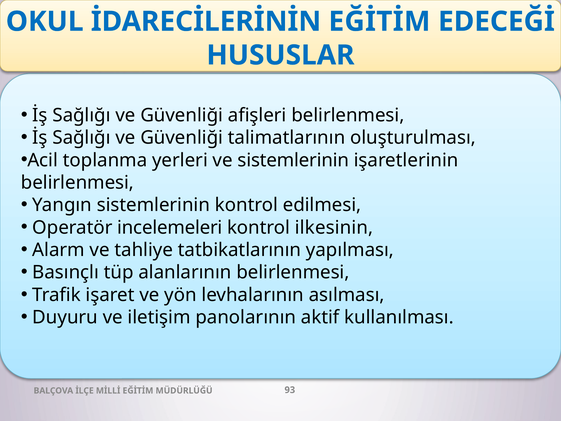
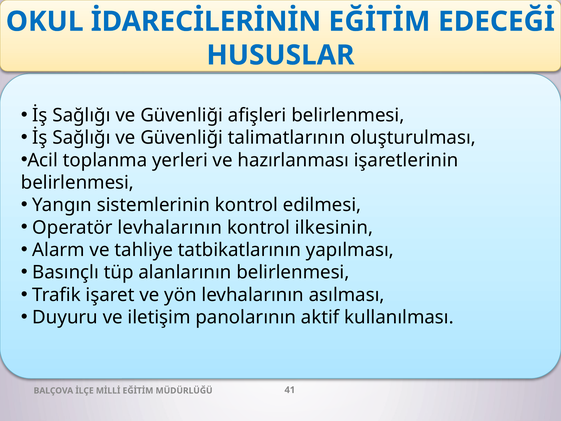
ve sistemlerinin: sistemlerinin -> hazırlanması
Operatör incelemeleri: incelemeleri -> levhalarının
93: 93 -> 41
